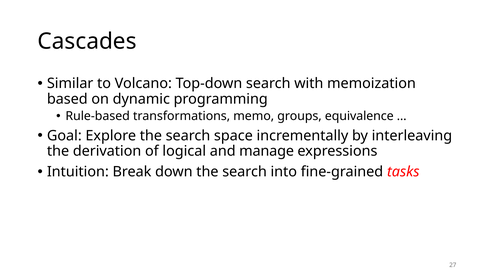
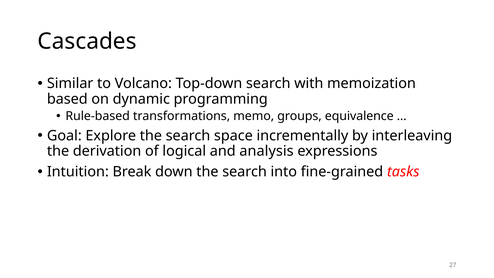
manage: manage -> analysis
